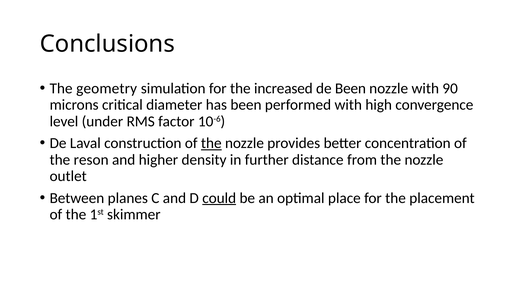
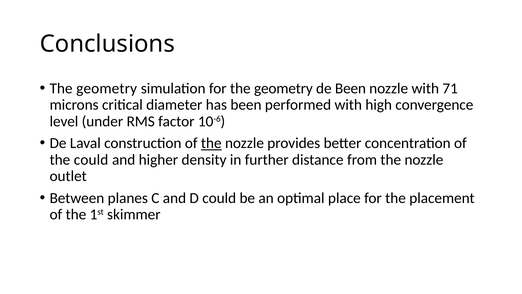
for the increased: increased -> geometry
90: 90 -> 71
the reson: reson -> could
could at (219, 198) underline: present -> none
